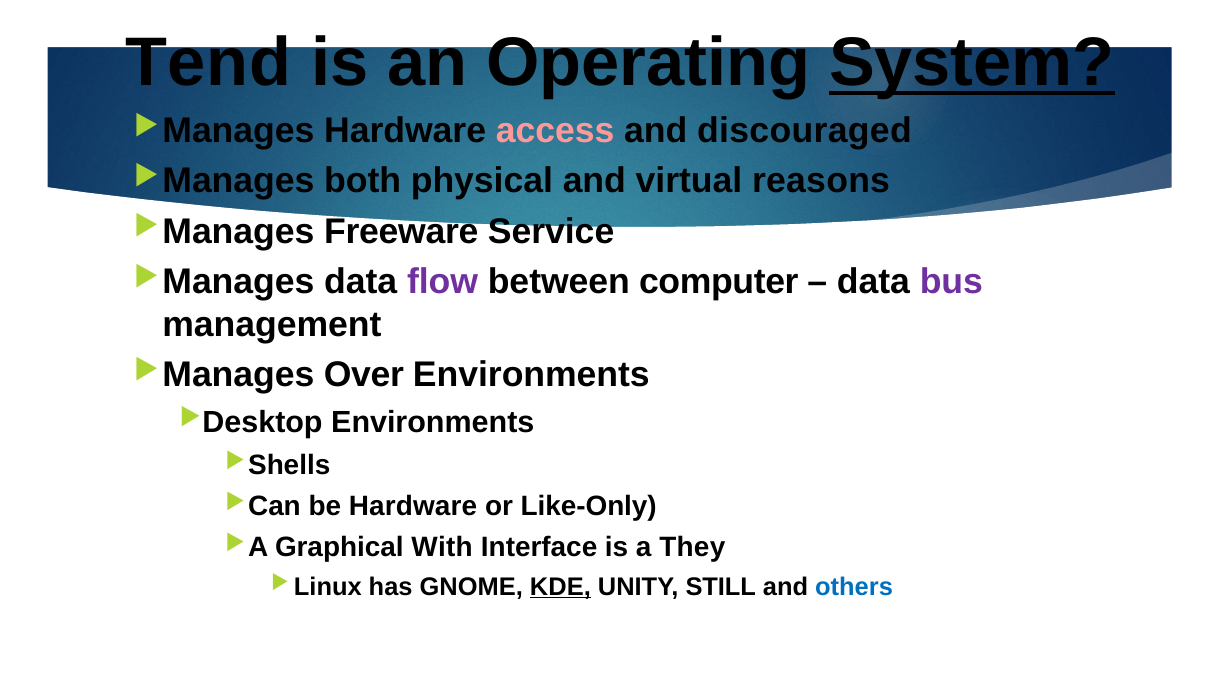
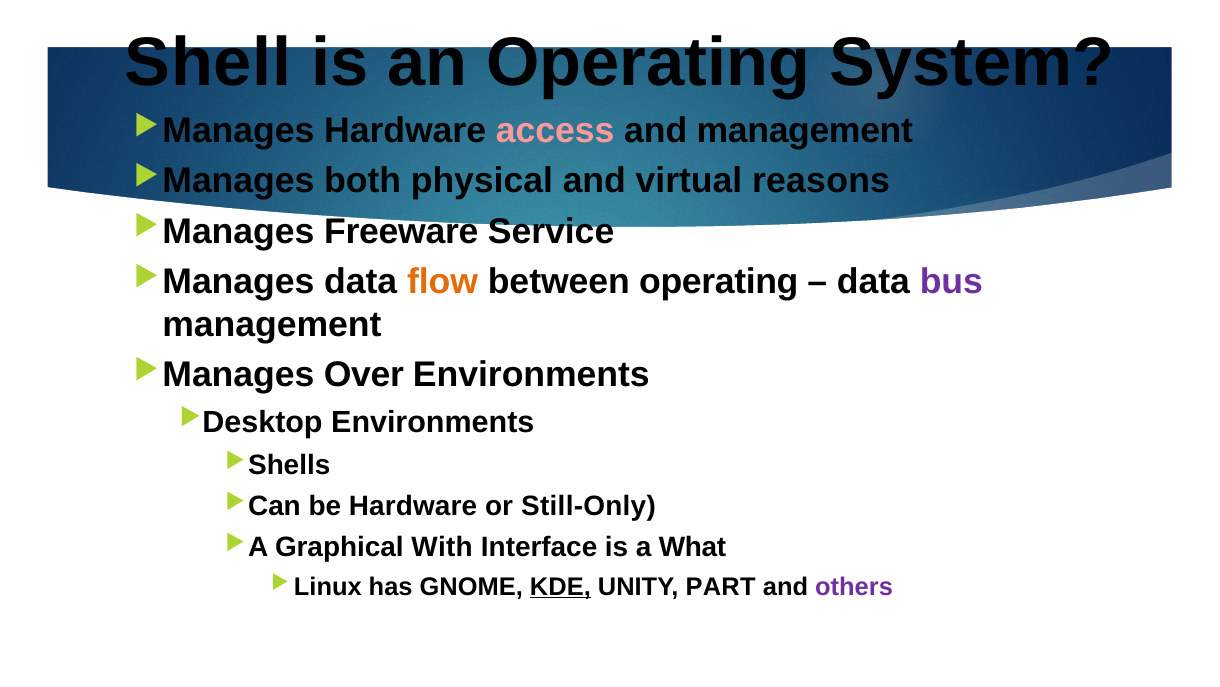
Tend: Tend -> Shell
System underline: present -> none
and discouraged: discouraged -> management
flow colour: purple -> orange
between computer: computer -> operating
Like-Only: Like-Only -> Still-Only
They: They -> What
STILL: STILL -> PART
others colour: blue -> purple
